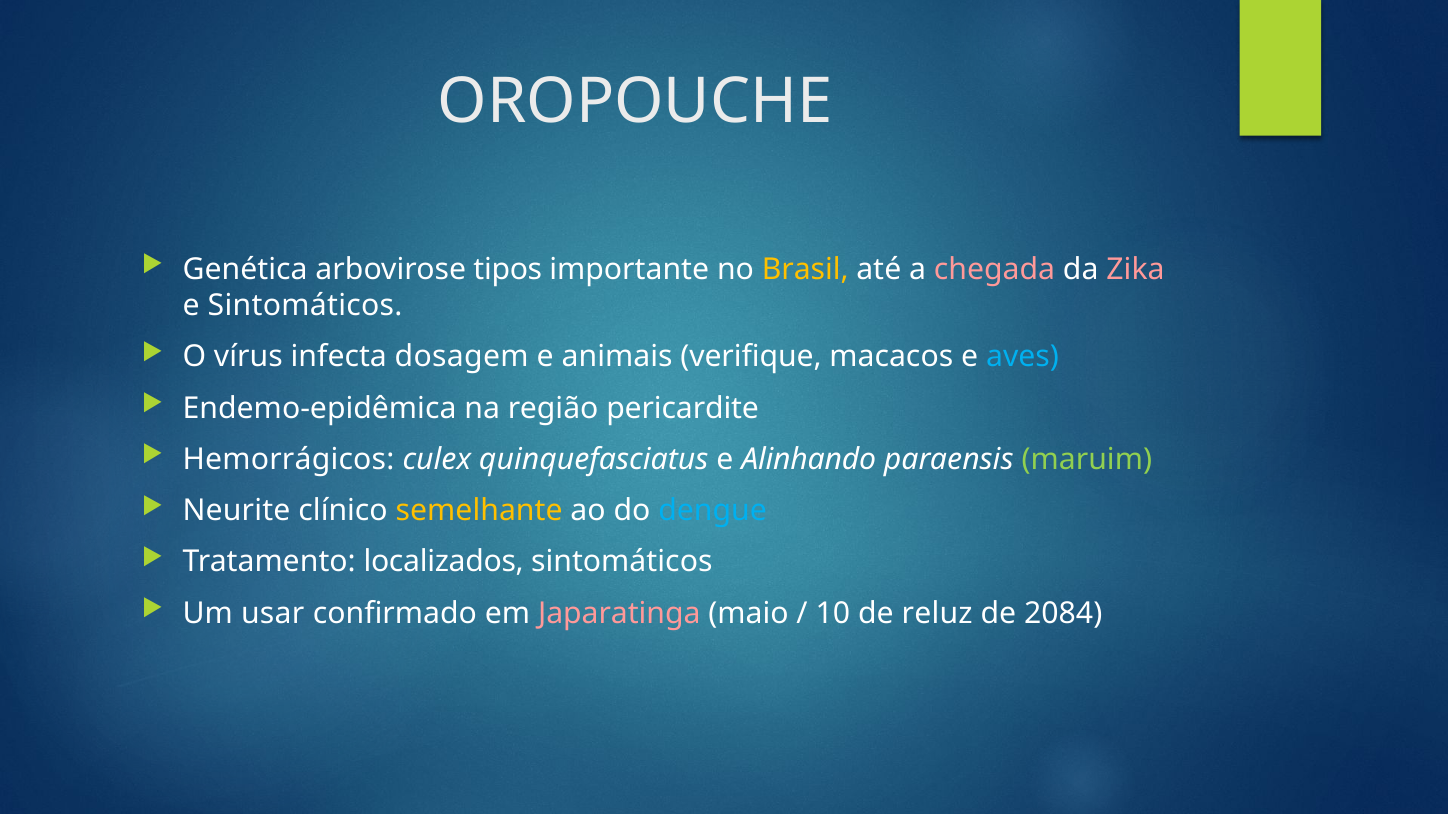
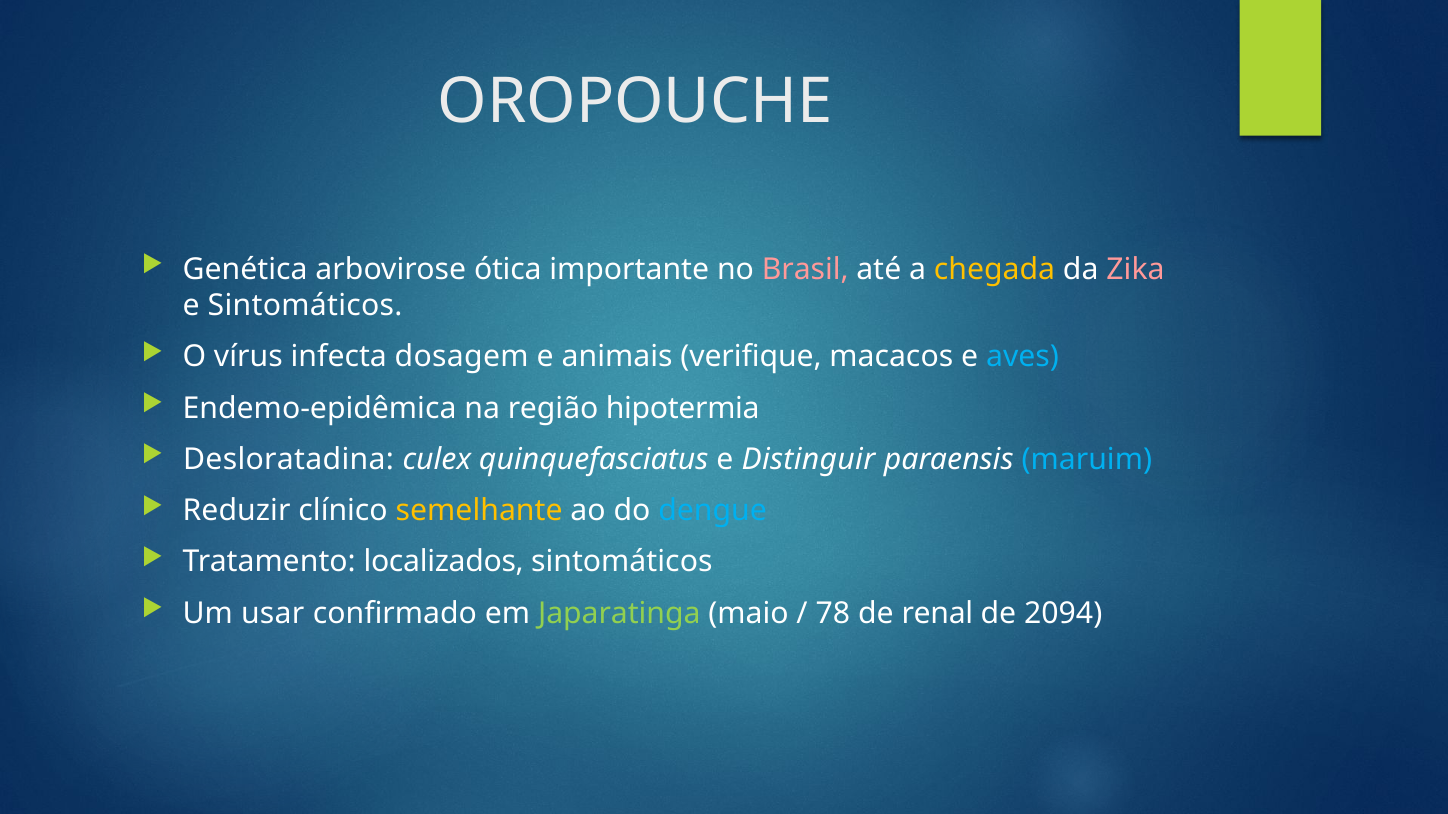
tipos: tipos -> ótica
Brasil colour: yellow -> pink
chegada colour: pink -> yellow
pericardite: pericardite -> hipotermia
Hemorrágicos: Hemorrágicos -> Desloratadina
Alinhando: Alinhando -> Distinguir
maruim colour: light green -> light blue
Neurite: Neurite -> Reduzir
Japaratinga colour: pink -> light green
10: 10 -> 78
reluz: reluz -> renal
2084: 2084 -> 2094
